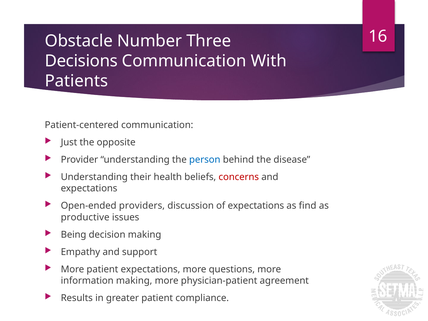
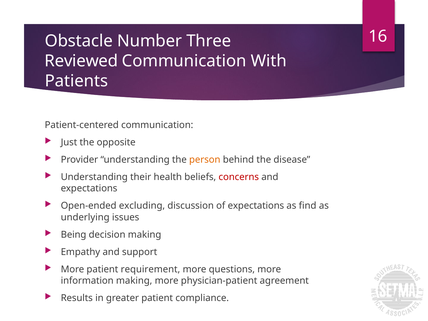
Decisions: Decisions -> Reviewed
person colour: blue -> orange
providers: providers -> excluding
productive: productive -> underlying
patient expectations: expectations -> requirement
